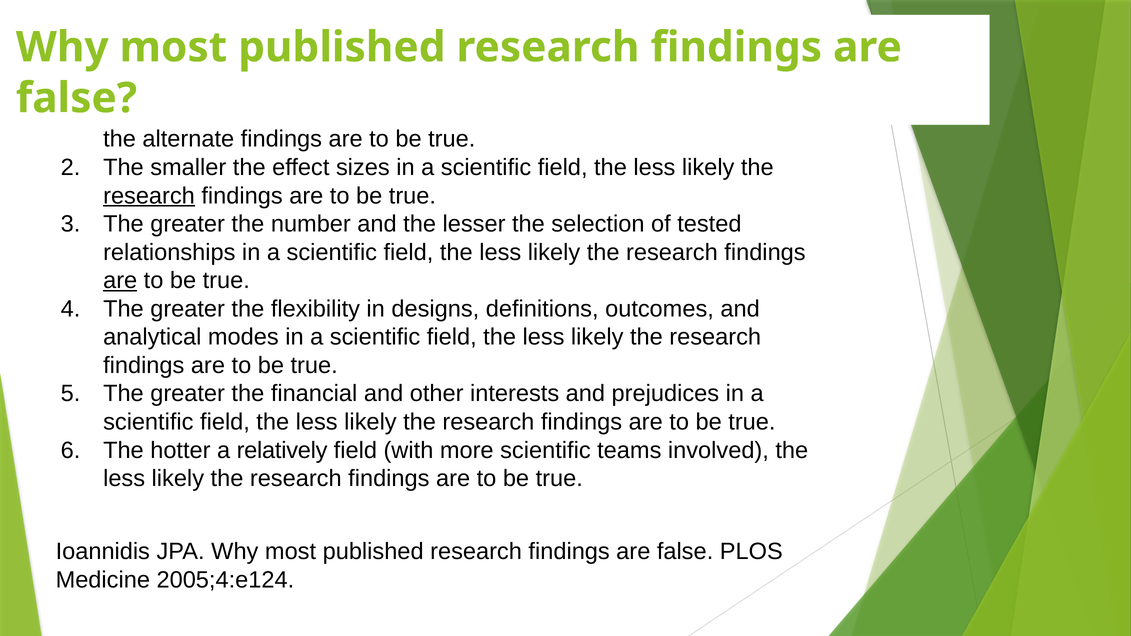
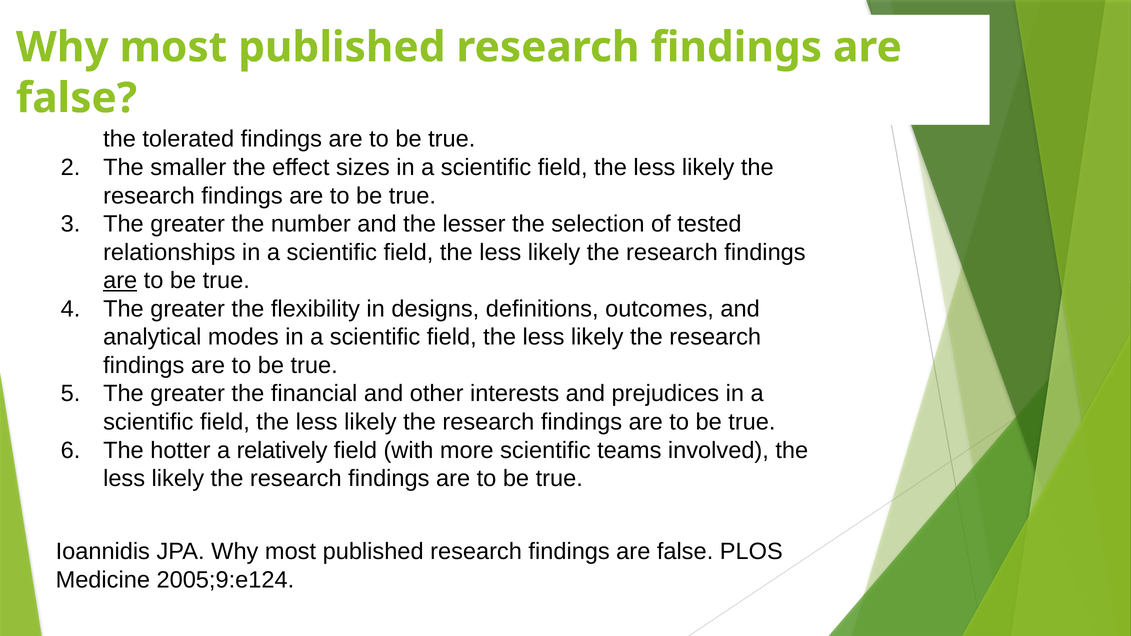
alternate: alternate -> tolerated
research at (149, 196) underline: present -> none
2005;4:e124: 2005;4:e124 -> 2005;9:e124
